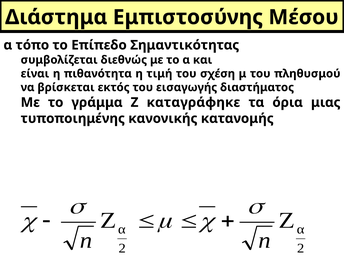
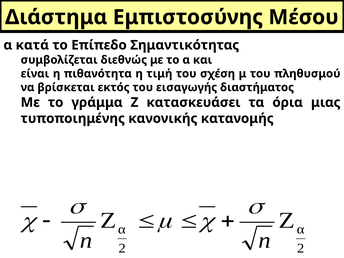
τόπο: τόπο -> κατά
καταγράφηκε: καταγράφηκε -> κατασκευάσει
